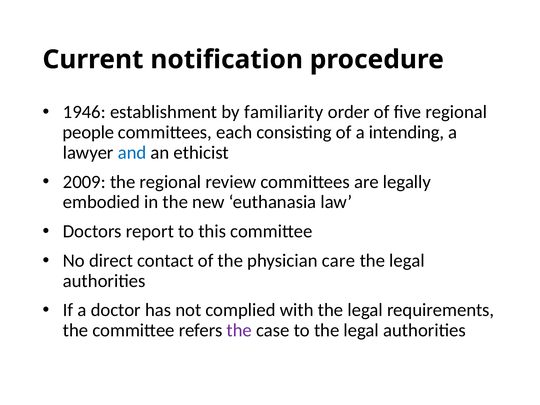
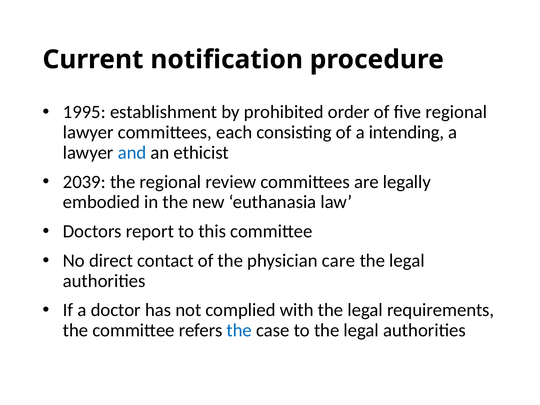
1946: 1946 -> 1995
familiarity: familiarity -> prohibited
people at (88, 132): people -> lawyer
2009: 2009 -> 2039
the at (239, 330) colour: purple -> blue
